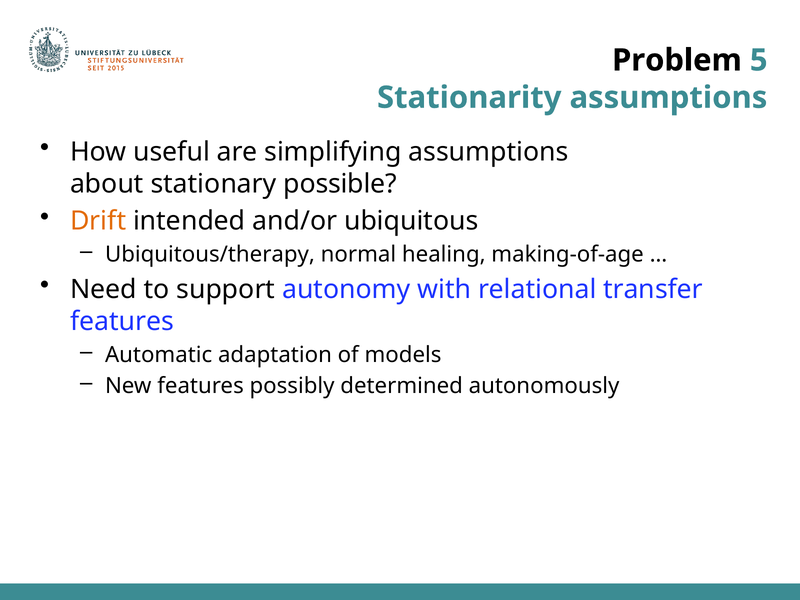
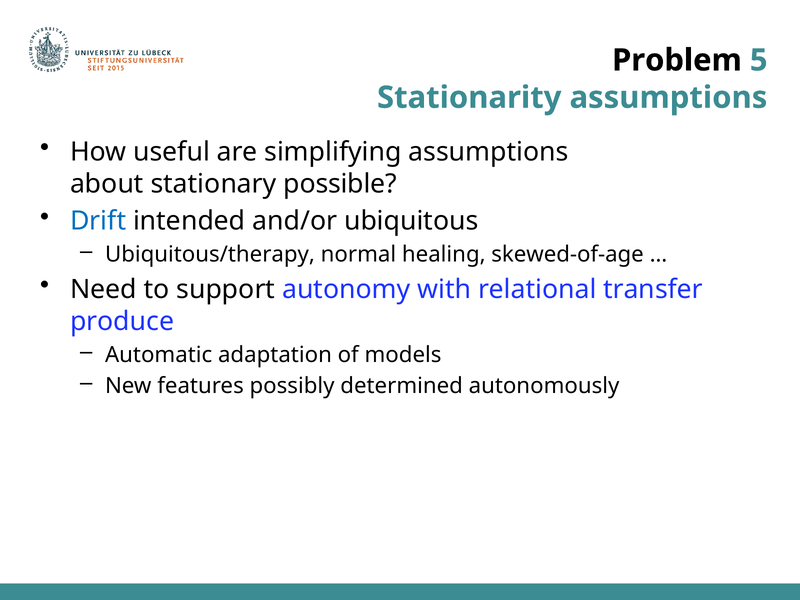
Drift colour: orange -> blue
making-of-age: making-of-age -> skewed-of-age
features at (122, 322): features -> produce
